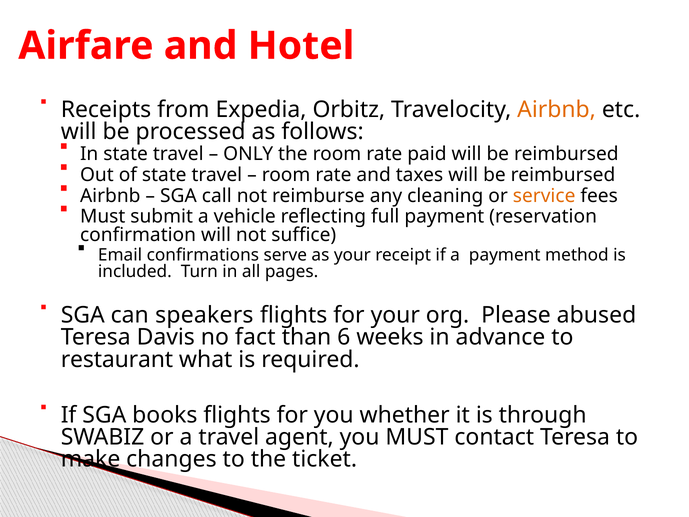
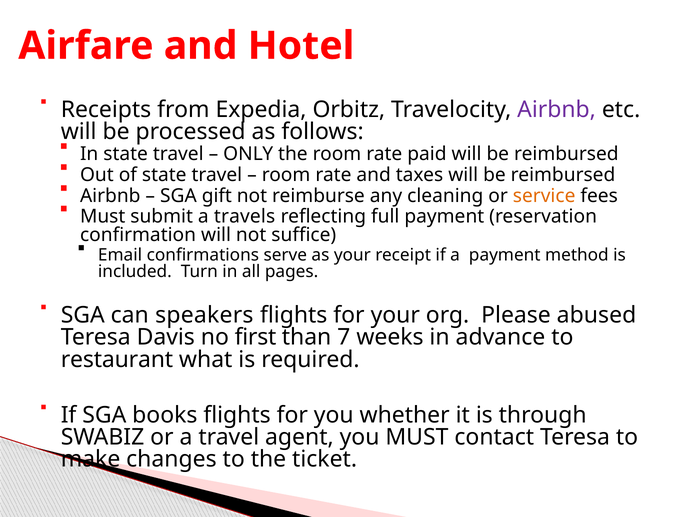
Airbnb at (557, 110) colour: orange -> purple
call: call -> gift
vehicle: vehicle -> travels
fact: fact -> first
6: 6 -> 7
